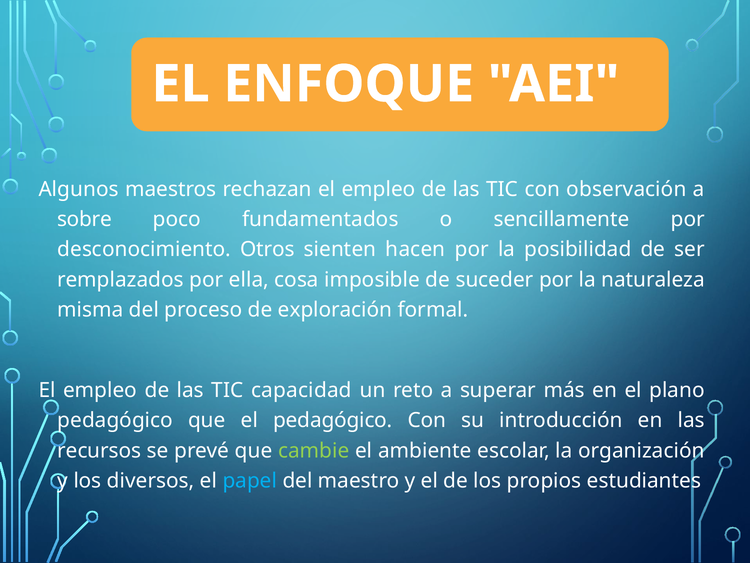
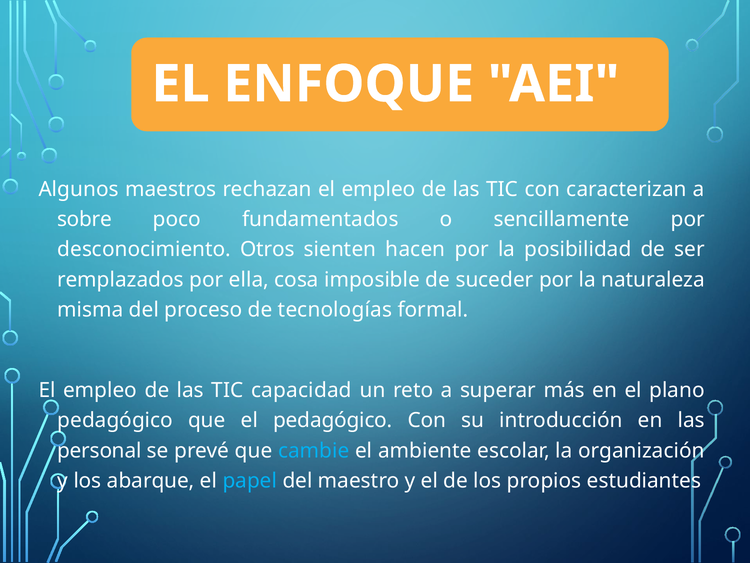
observación: observación -> caracterizan
exploración: exploración -> tecnologías
recursos: recursos -> personal
cambie colour: light green -> light blue
diversos: diversos -> abarque
